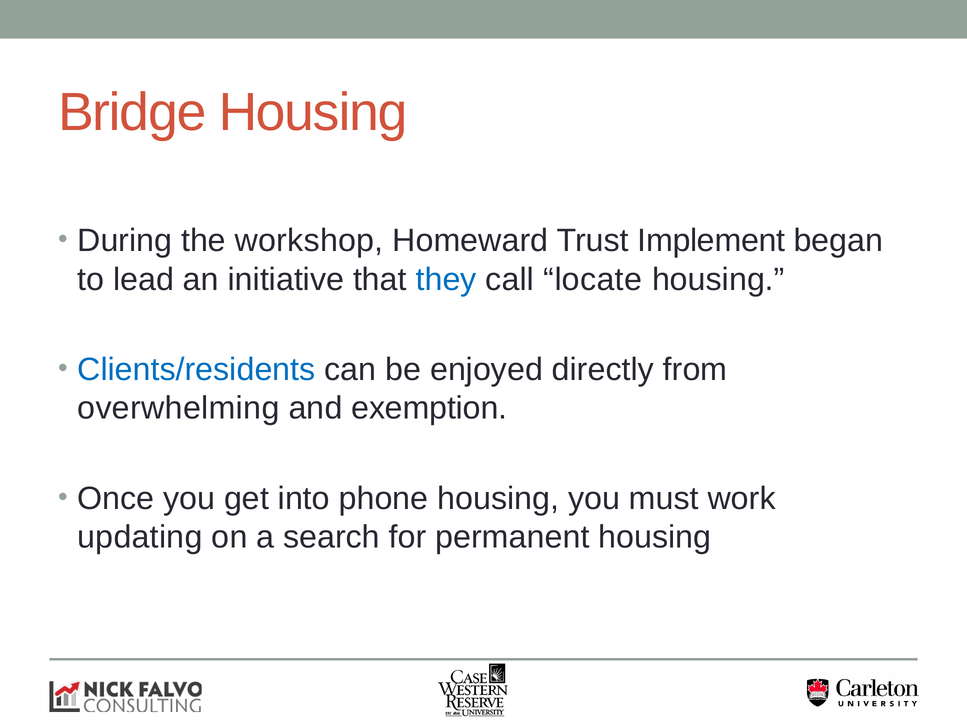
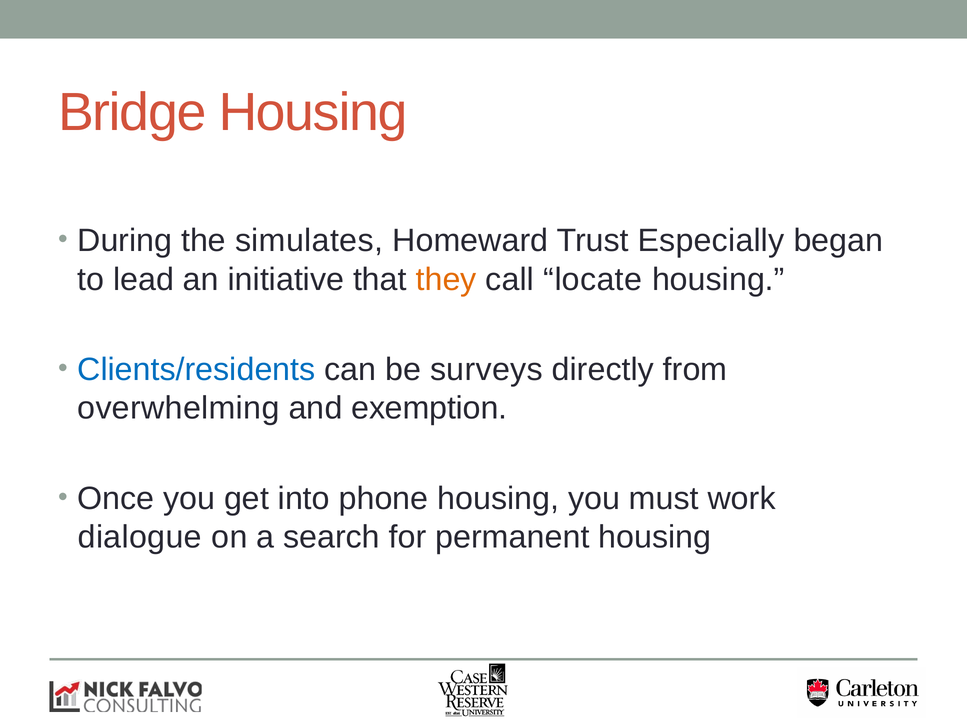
workshop: workshop -> simulates
Implement: Implement -> Especially
they colour: blue -> orange
enjoyed: enjoyed -> surveys
updating: updating -> dialogue
